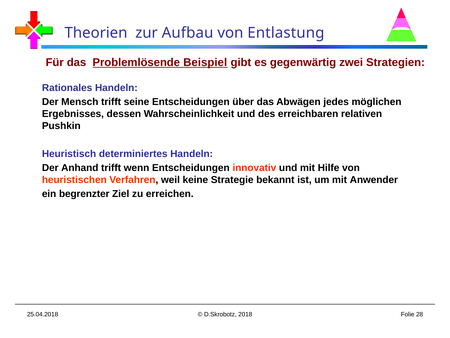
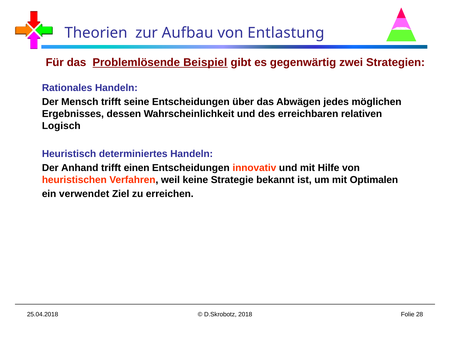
Pushkin: Pushkin -> Logisch
wenn: wenn -> einen
Anwender: Anwender -> Optimalen
begrenzter: begrenzter -> verwendet
